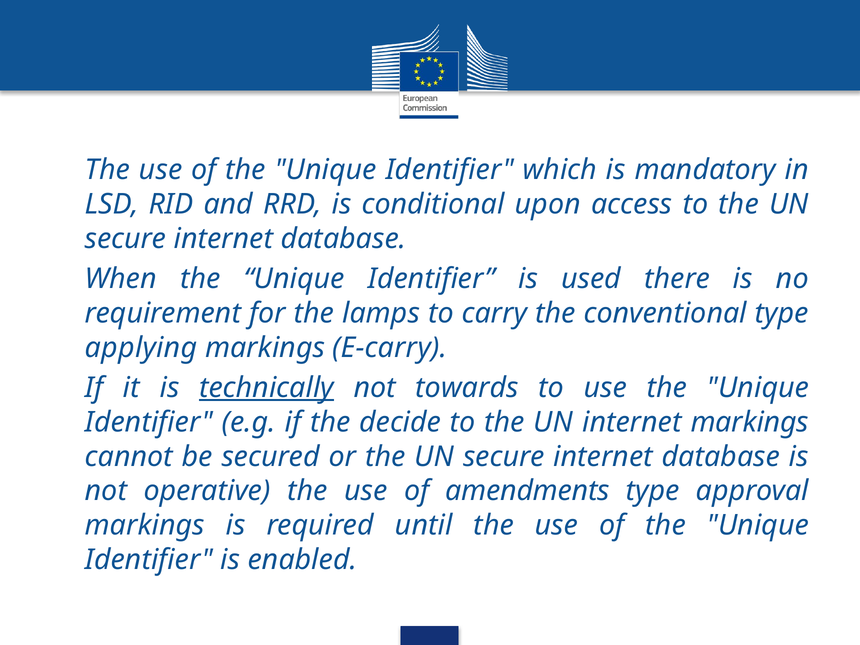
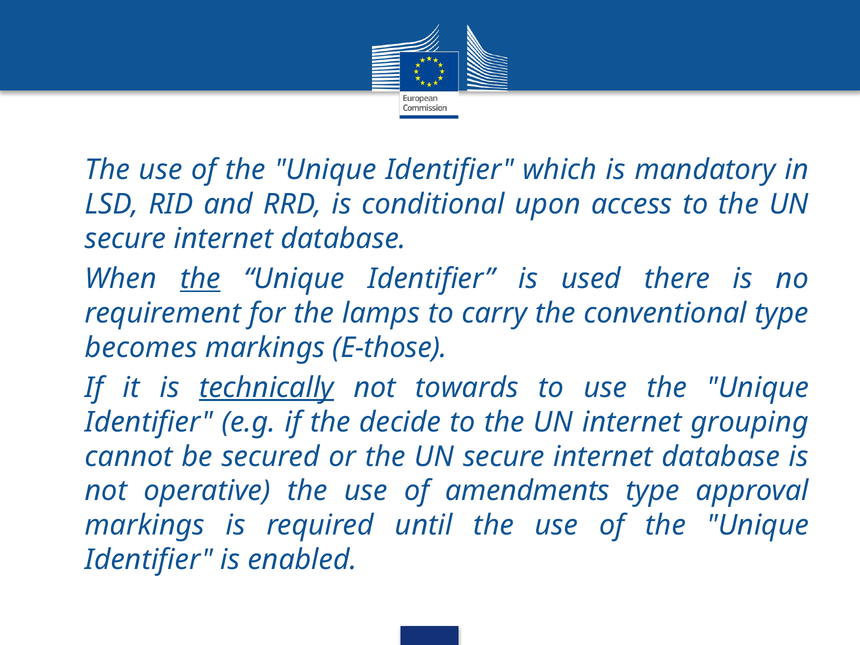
the at (200, 279) underline: none -> present
applying: applying -> becomes
E-carry: E-carry -> E-those
internet markings: markings -> grouping
